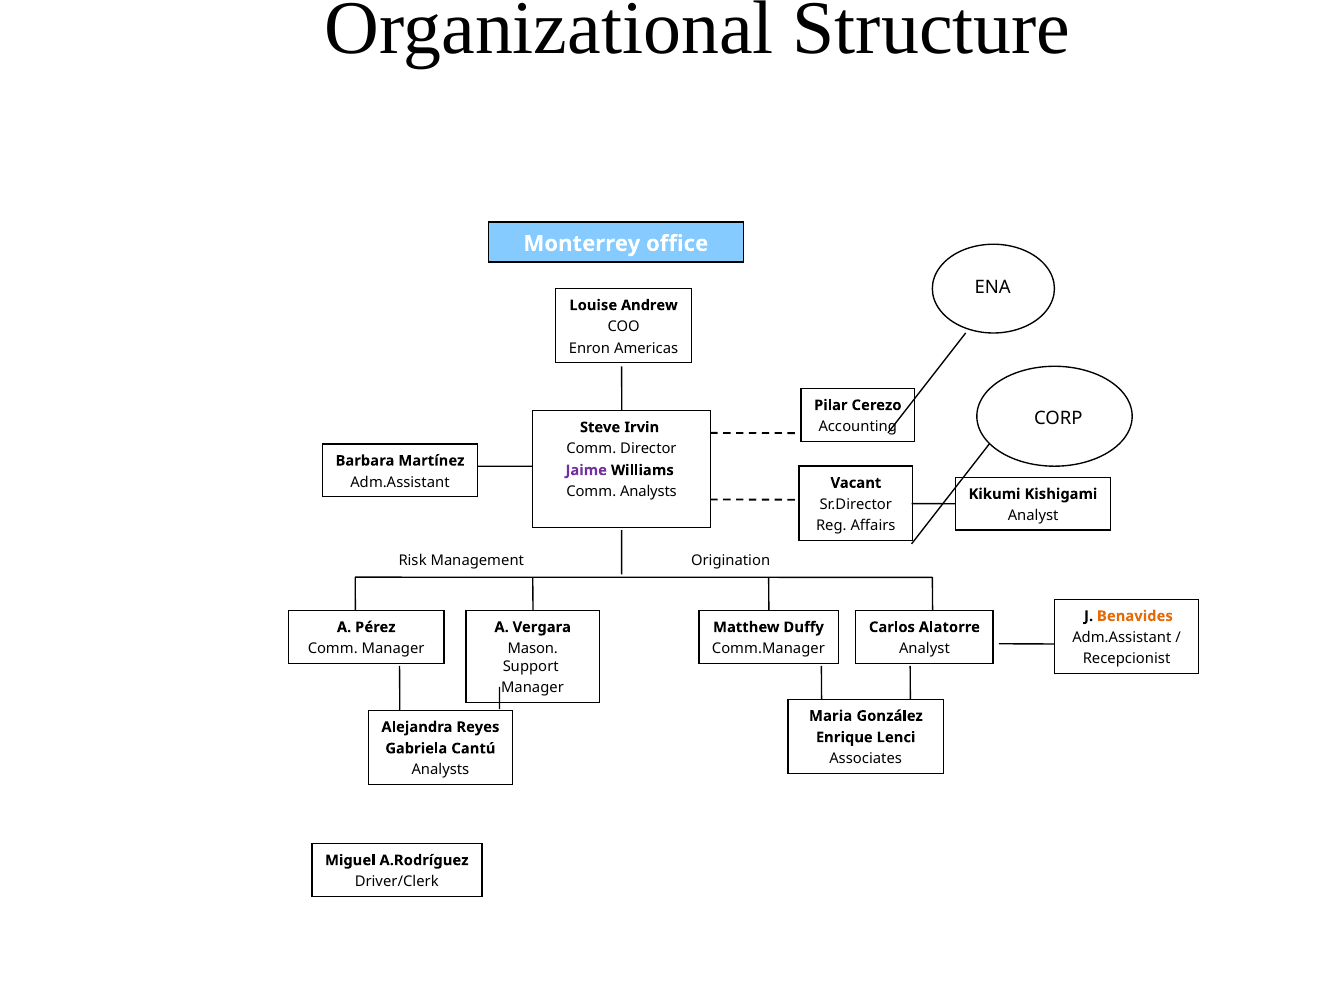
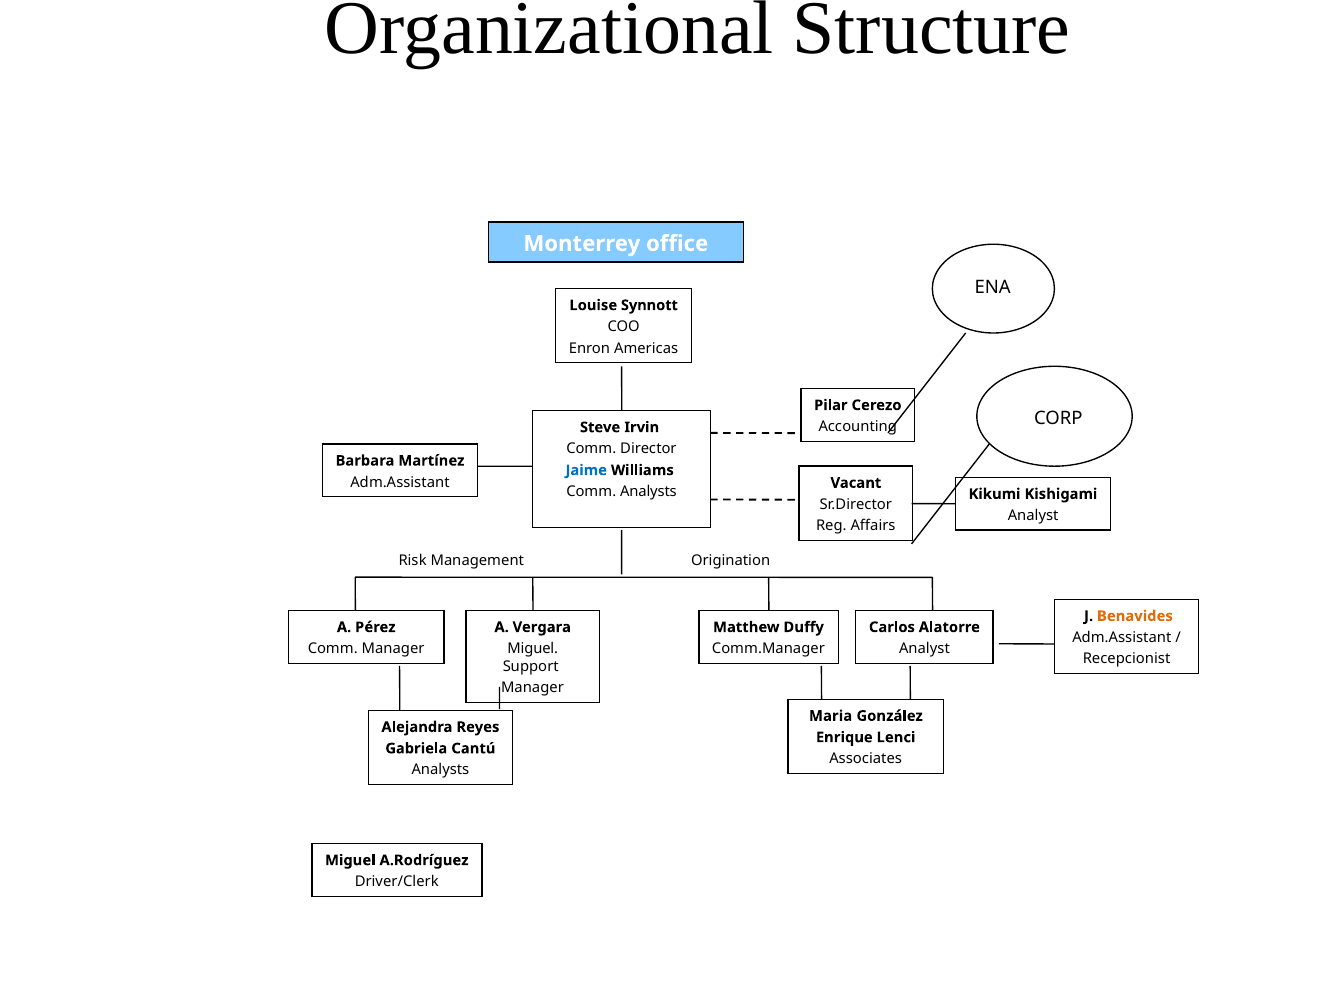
Andrew: Andrew -> Synnott
Jaime colour: purple -> blue
Mason at (533, 649): Mason -> Miguel
